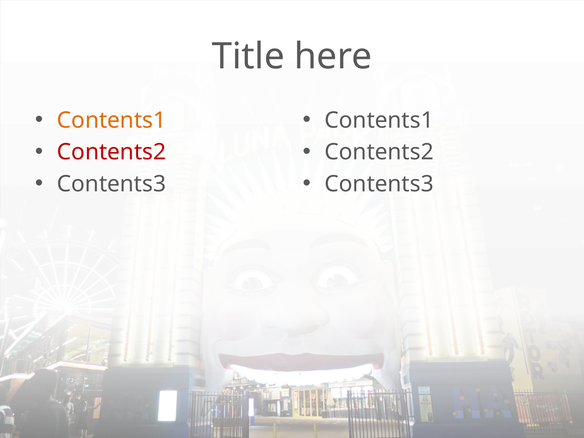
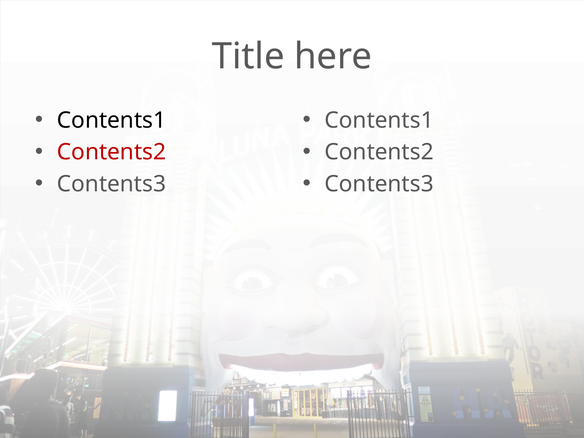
Contents1 at (111, 120) colour: orange -> black
